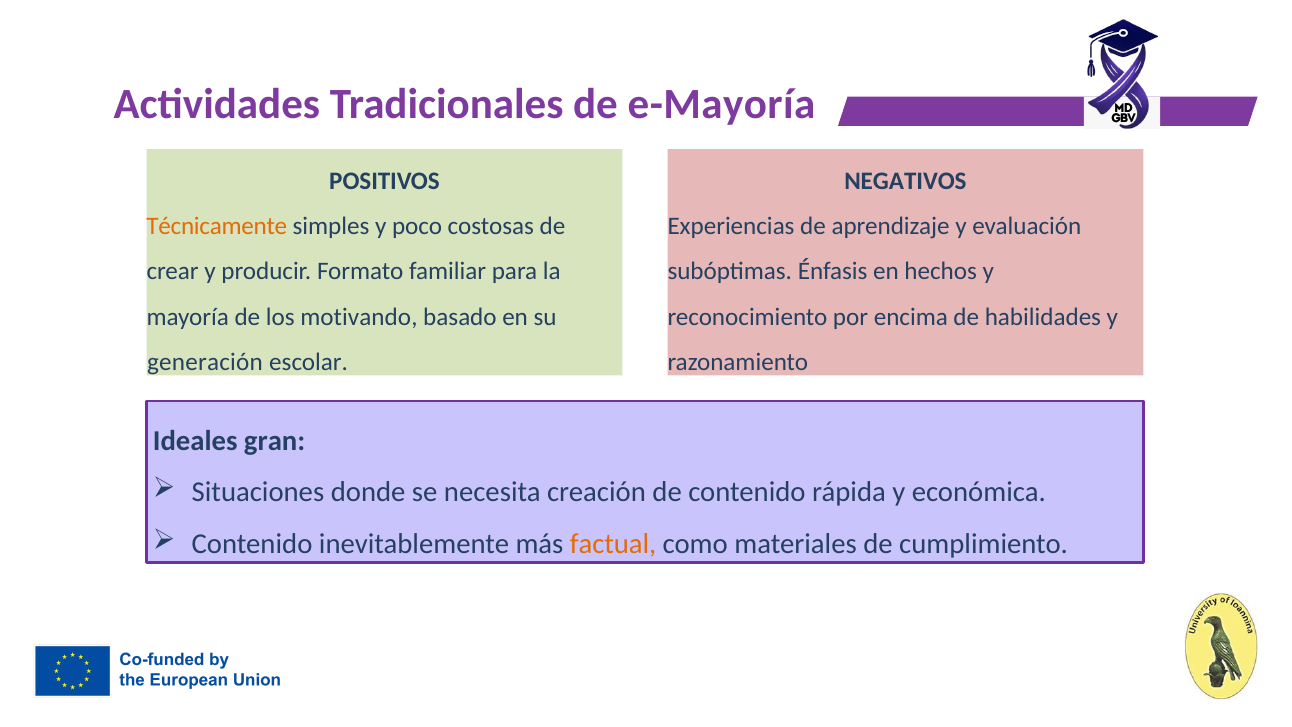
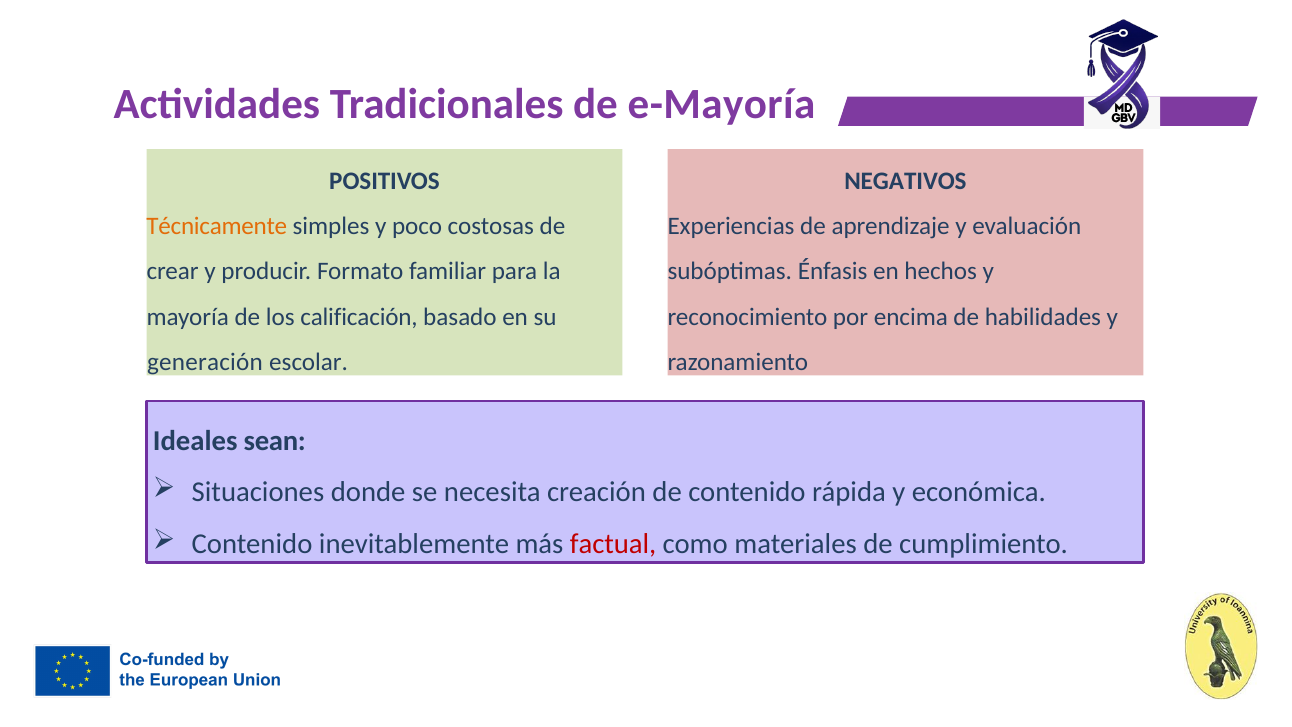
motivando: motivando -> calificación
gran: gran -> sean
factual colour: orange -> red
